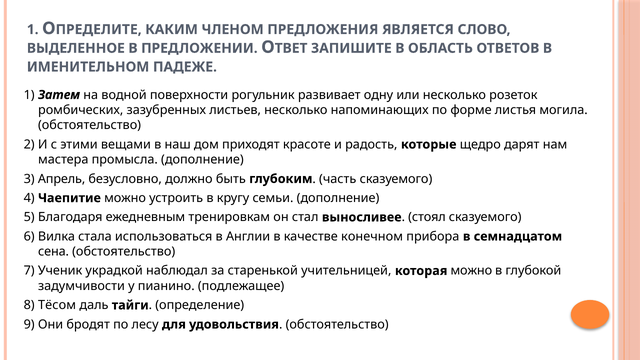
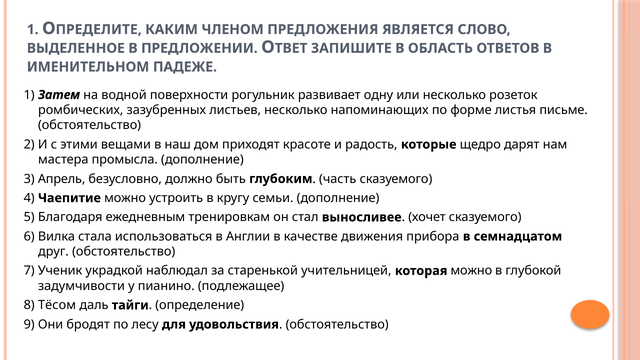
могила: могила -> письме
стоял: стоял -> хочет
конечном: конечном -> движения
сена: сена -> друг
